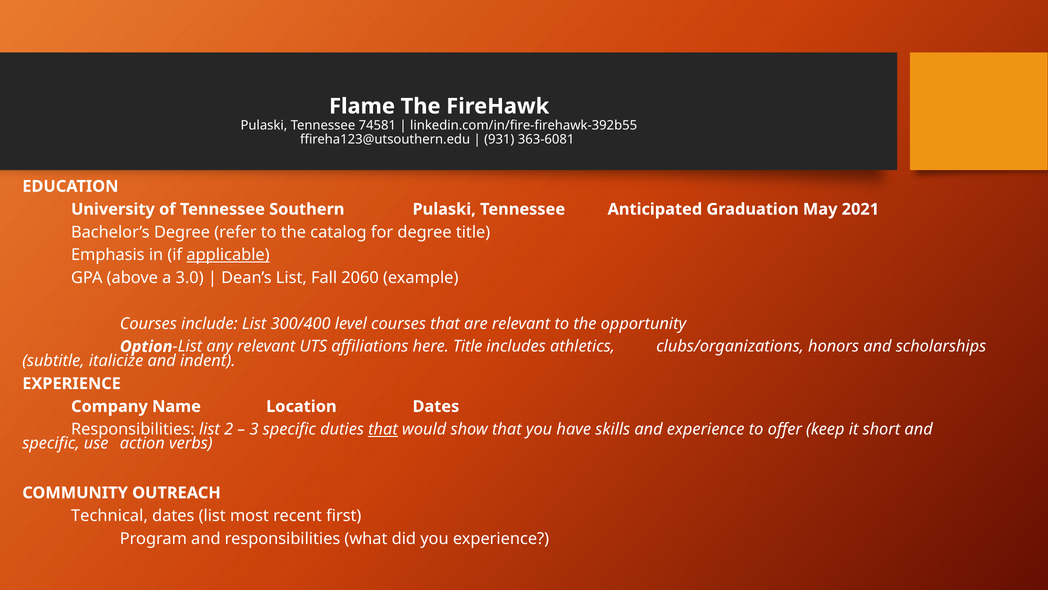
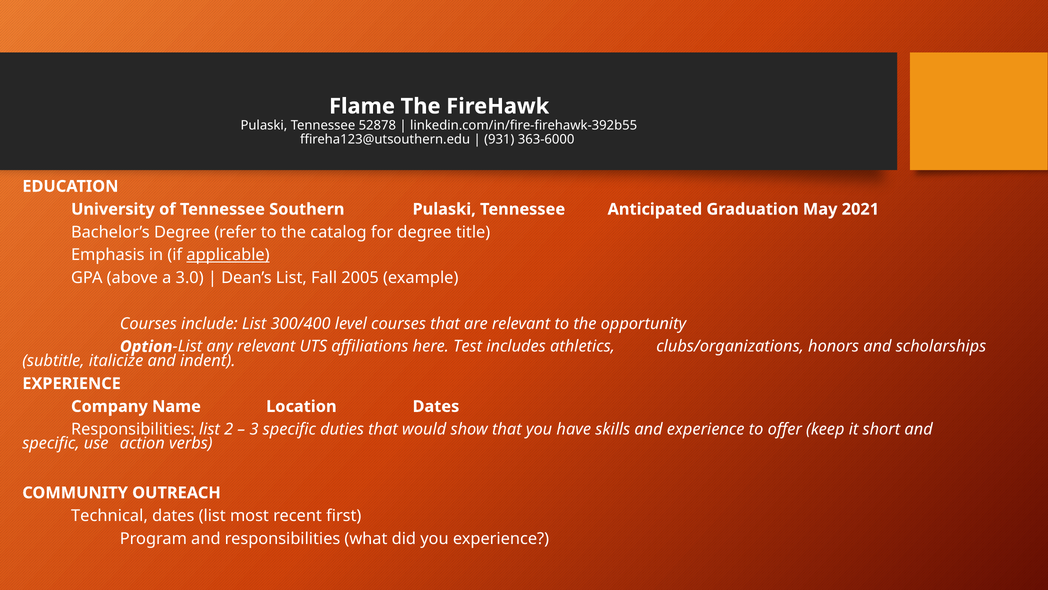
74581: 74581 -> 52878
363-6081: 363-6081 -> 363-6000
2060: 2060 -> 2005
here Title: Title -> Test
that at (383, 429) underline: present -> none
